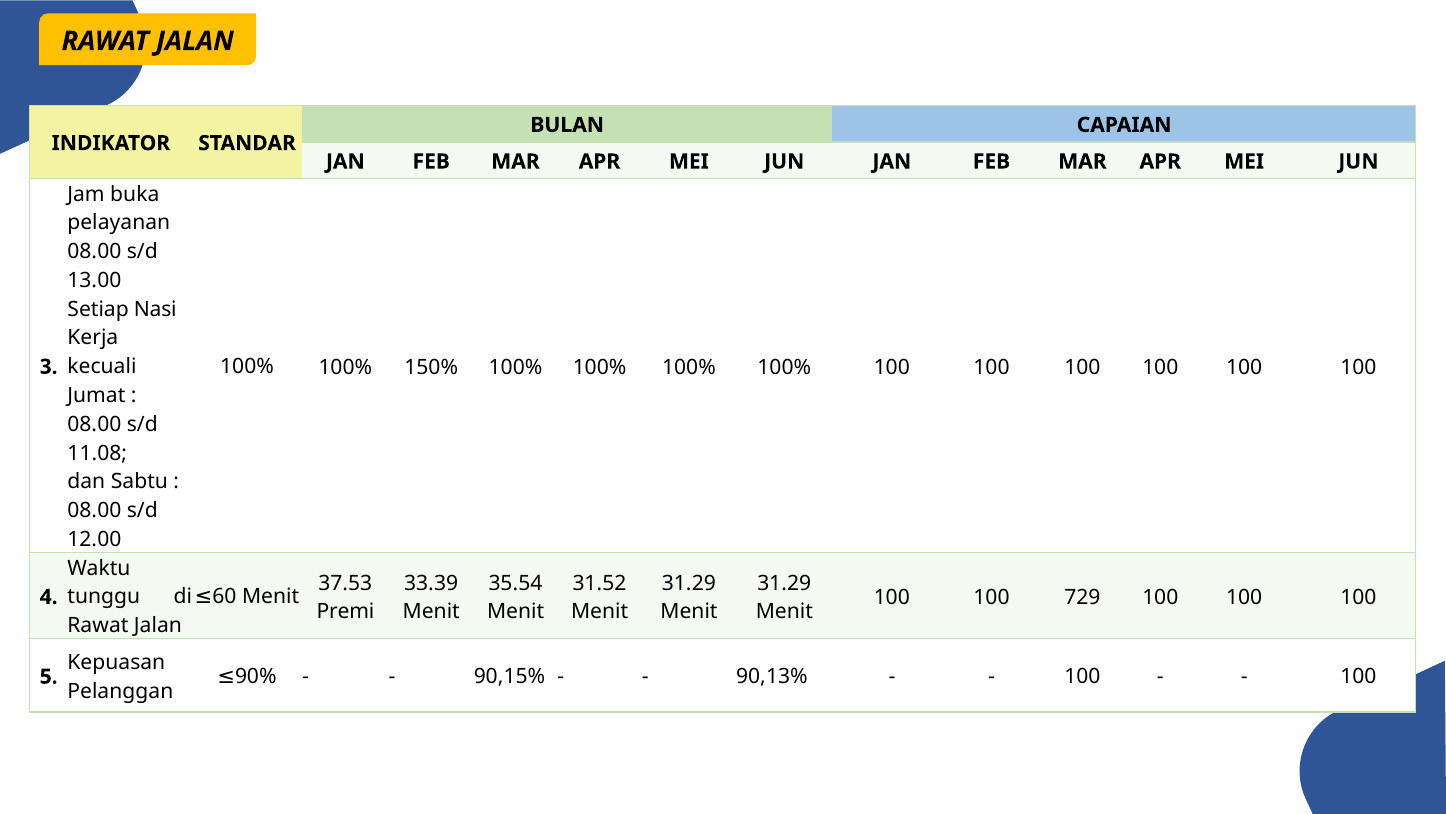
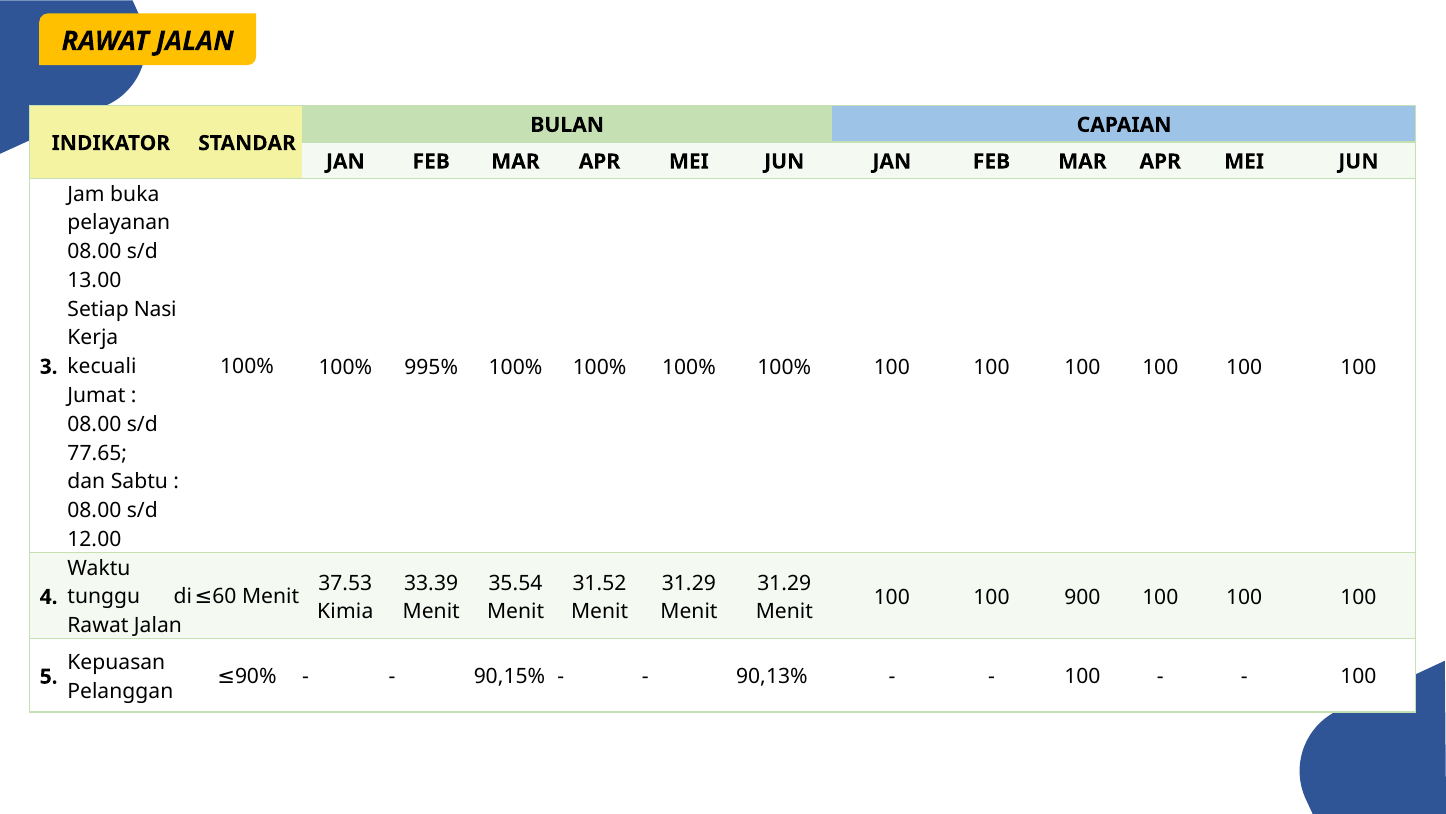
150%: 150% -> 995%
11.08: 11.08 -> 77.65
729: 729 -> 900
Premi: Premi -> Kimia
